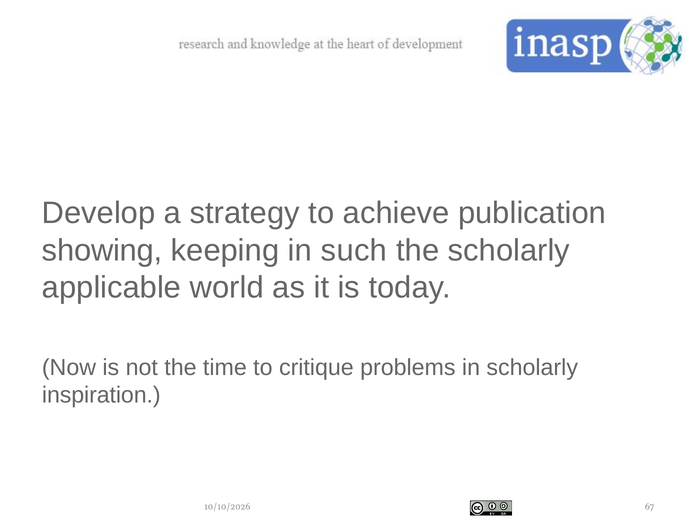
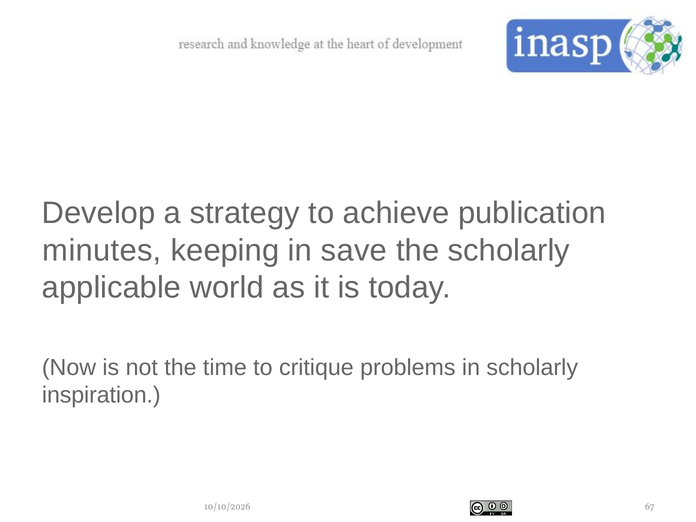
showing: showing -> minutes
such: such -> save
